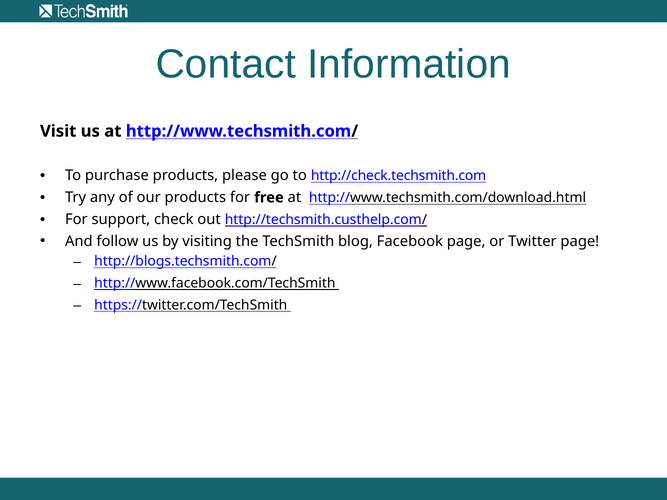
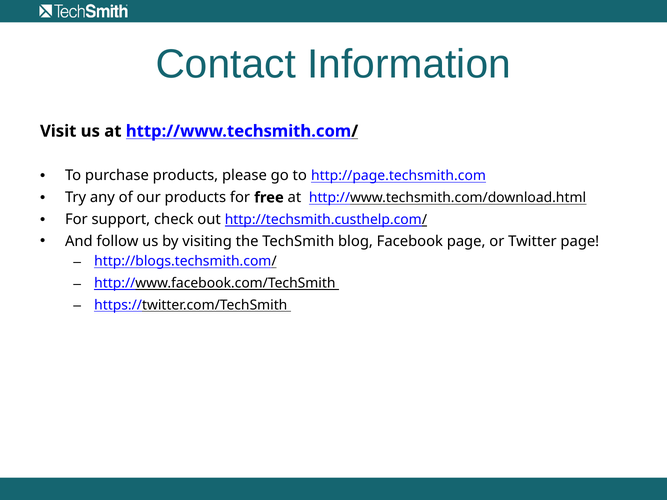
http://check.techsmith.com: http://check.techsmith.com -> http://page.techsmith.com
